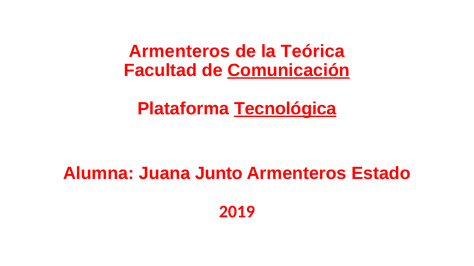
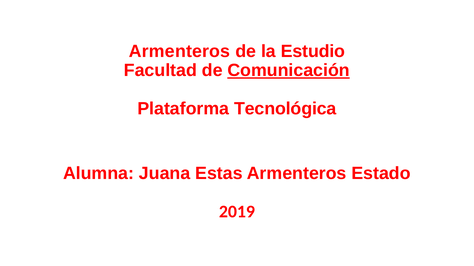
Teórica: Teórica -> Estudio
Tecnológica underline: present -> none
Junto: Junto -> Estas
